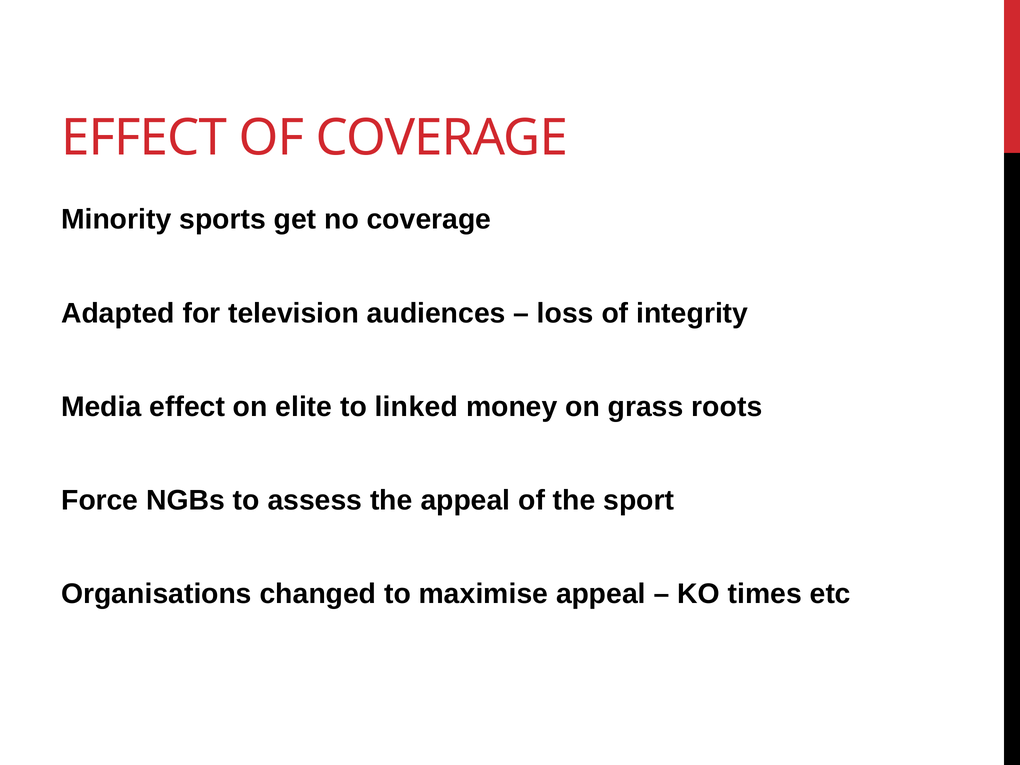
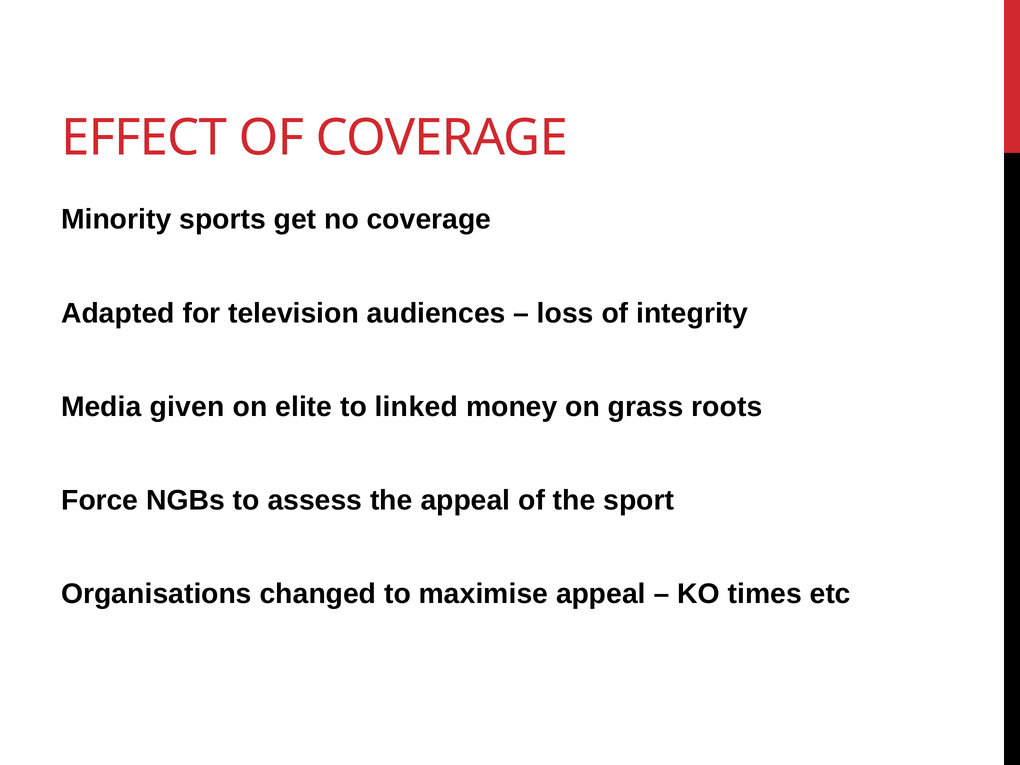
Media effect: effect -> given
